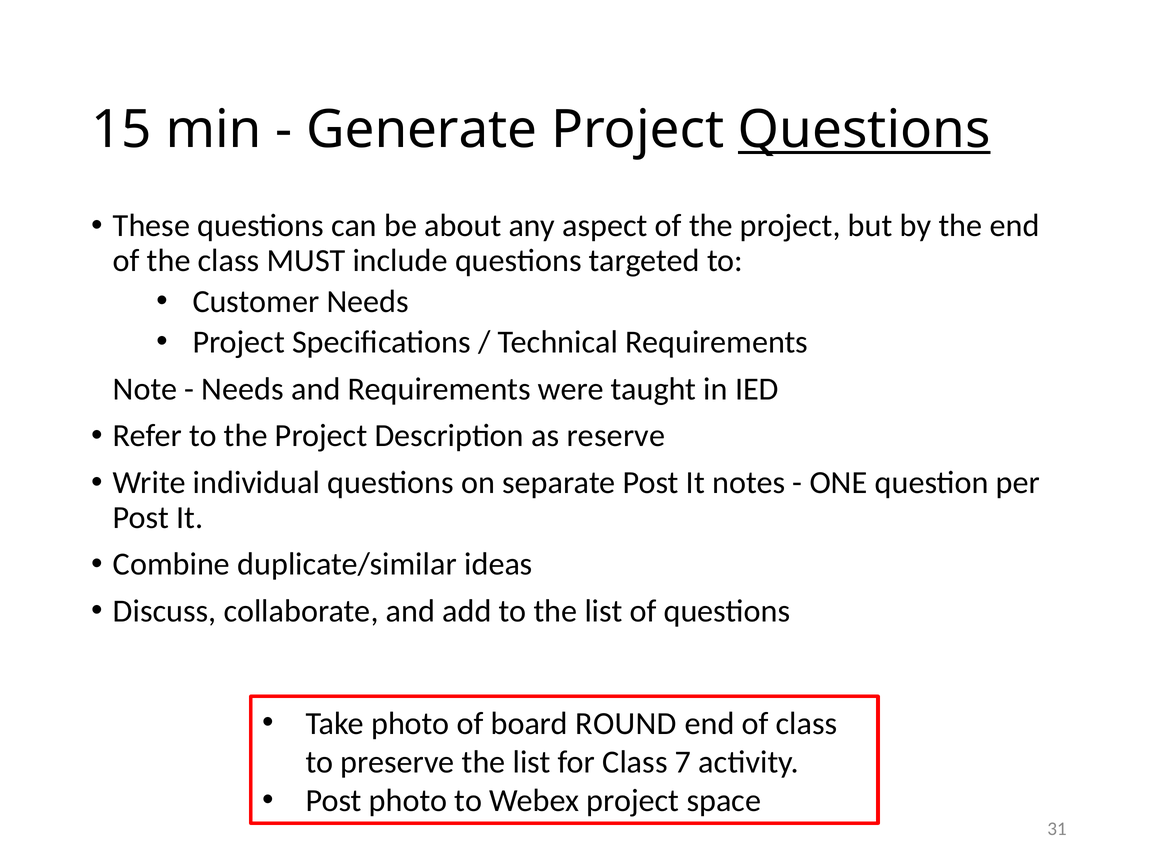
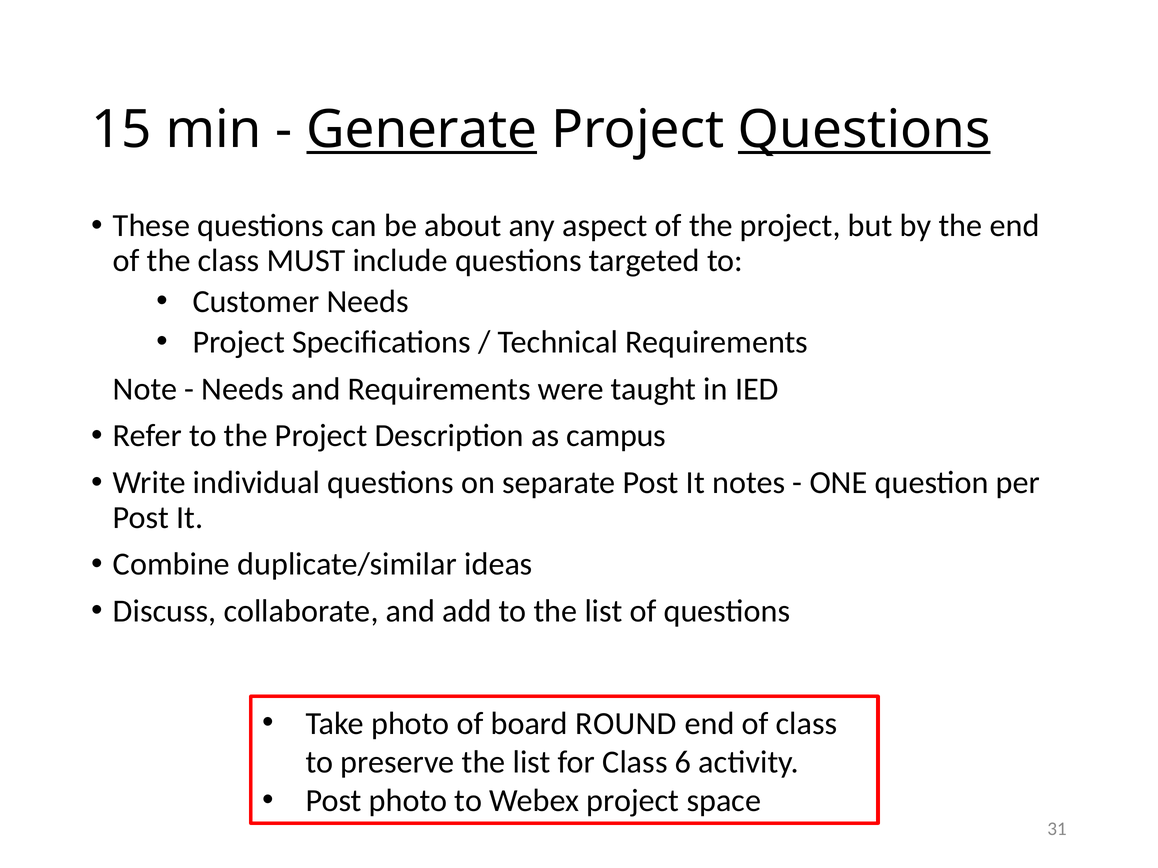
Generate underline: none -> present
reserve: reserve -> campus
7: 7 -> 6
